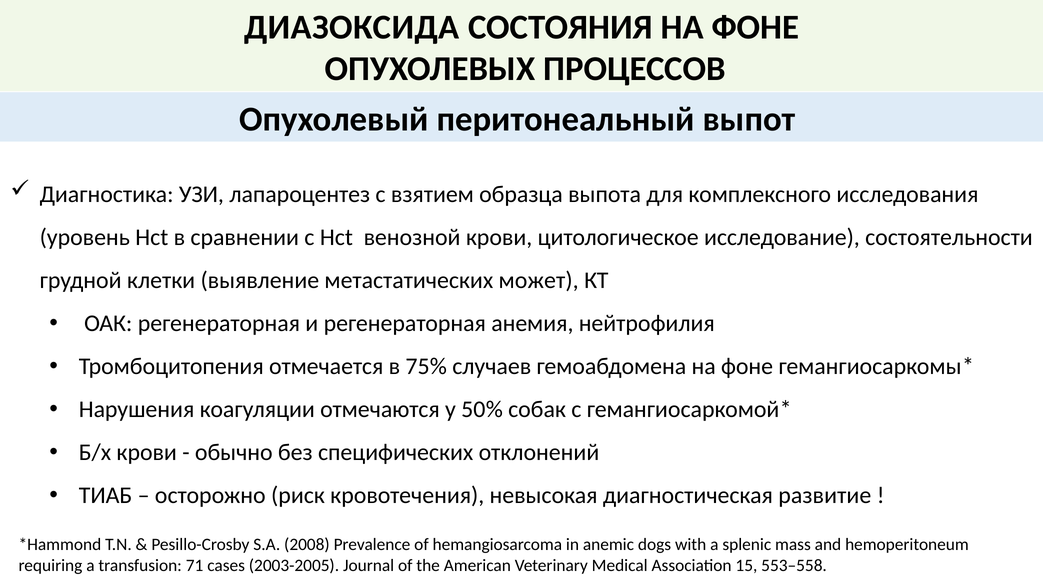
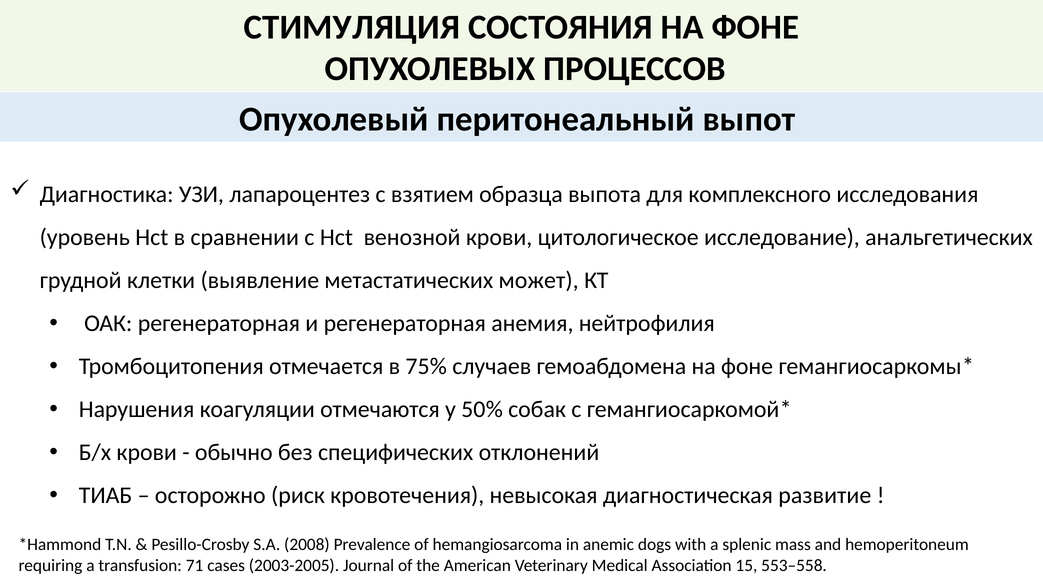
ДИАЗОКСИДА: ДИАЗОКСИДА -> СТИМУЛЯЦИЯ
состоятельности: состоятельности -> анальгетических
